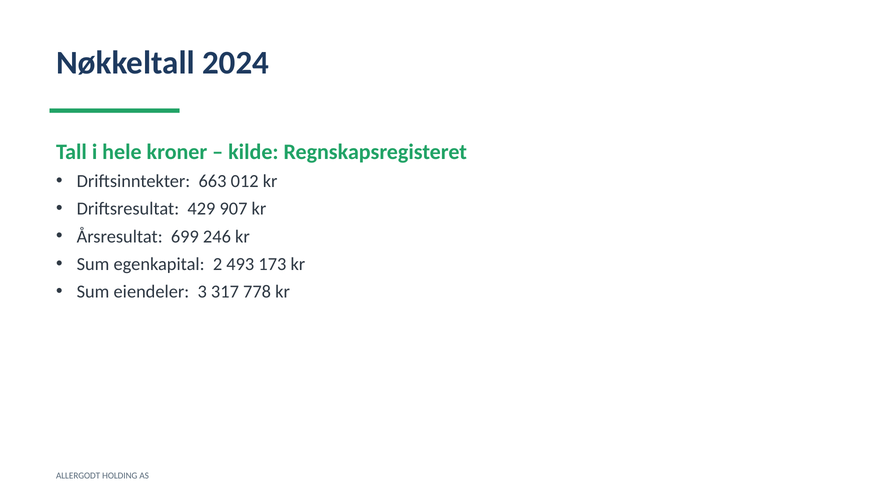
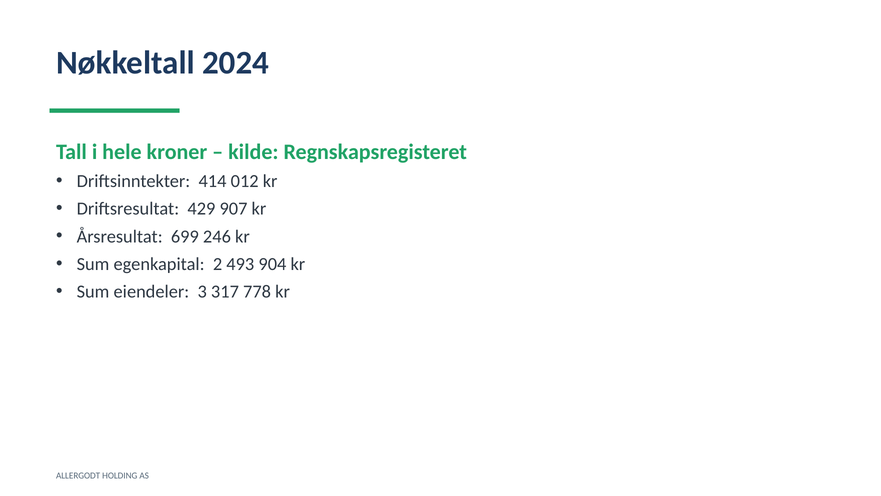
663: 663 -> 414
173: 173 -> 904
